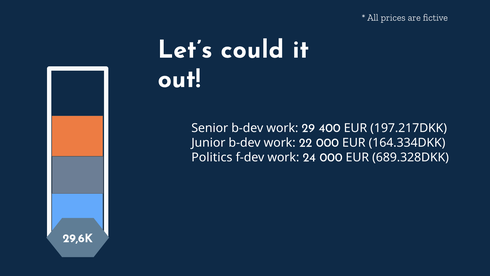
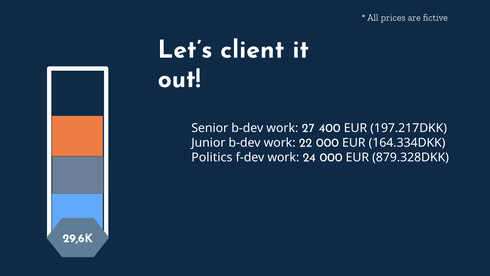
could: could -> client
29: 29 -> 27
689.328DKK: 689.328DKK -> 879.328DKK
